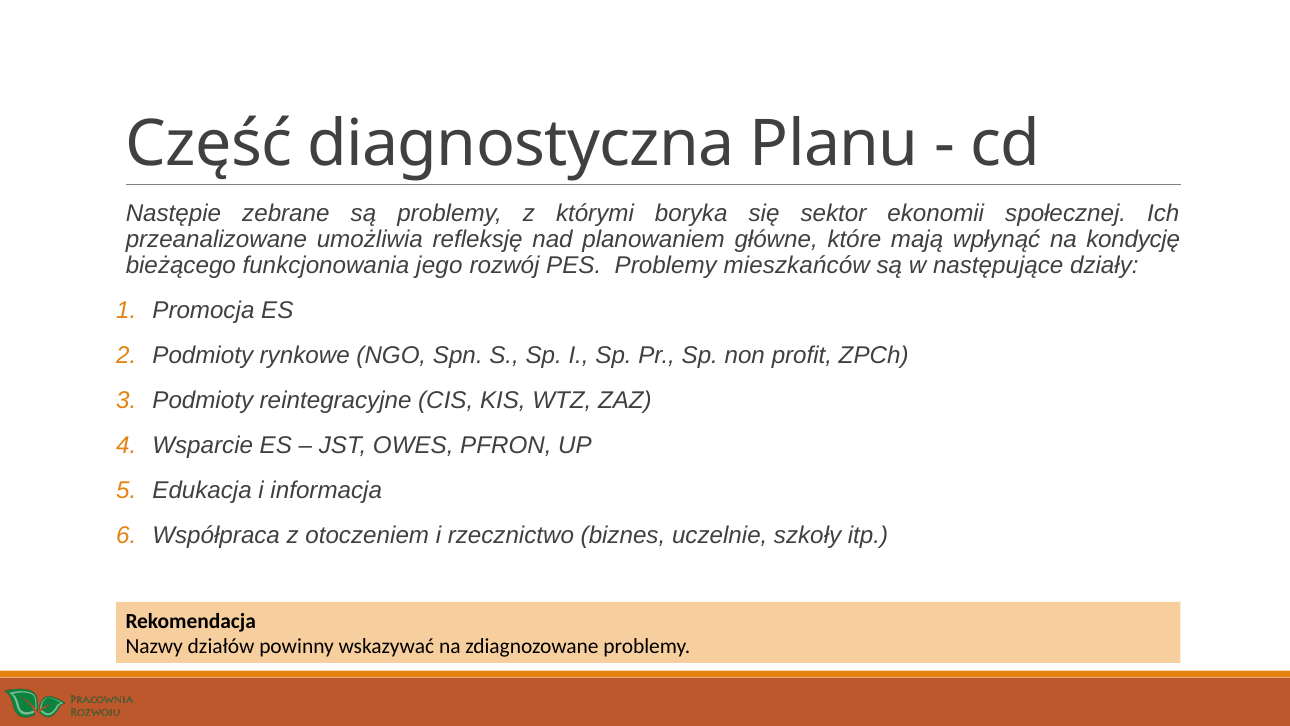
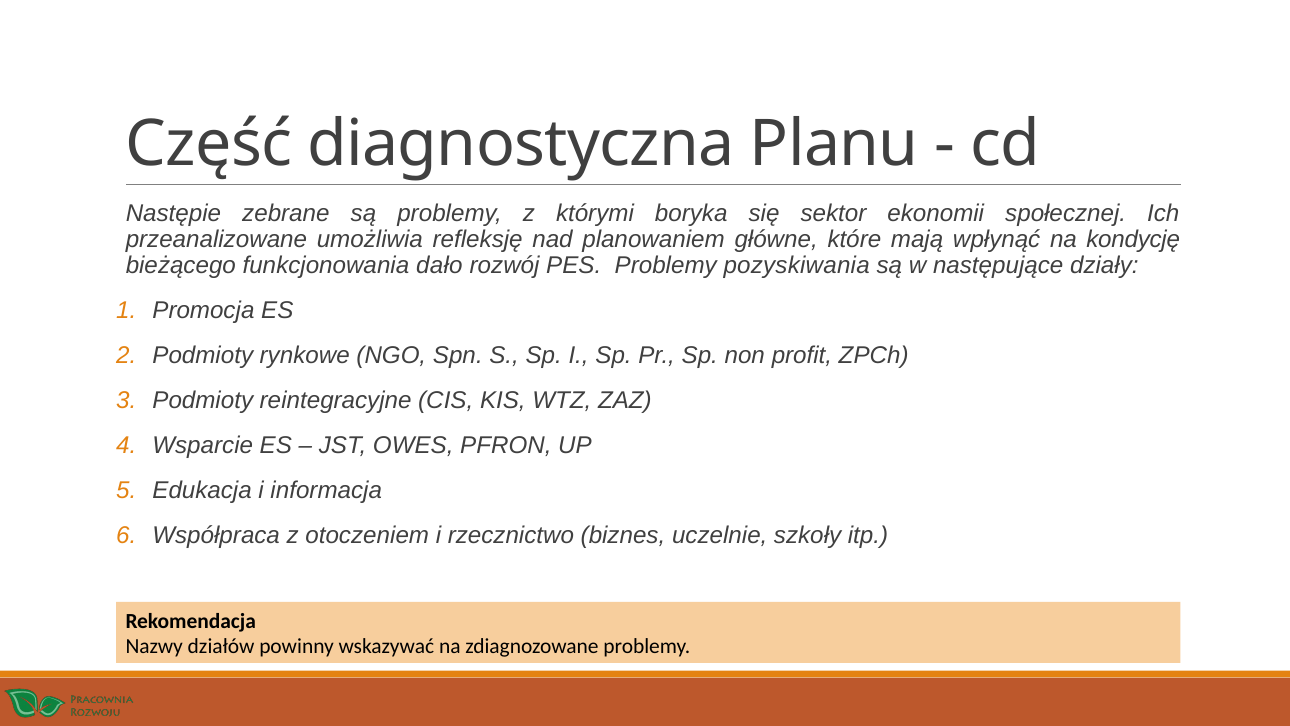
jego: jego -> dało
mieszkańców: mieszkańców -> pozyskiwania
